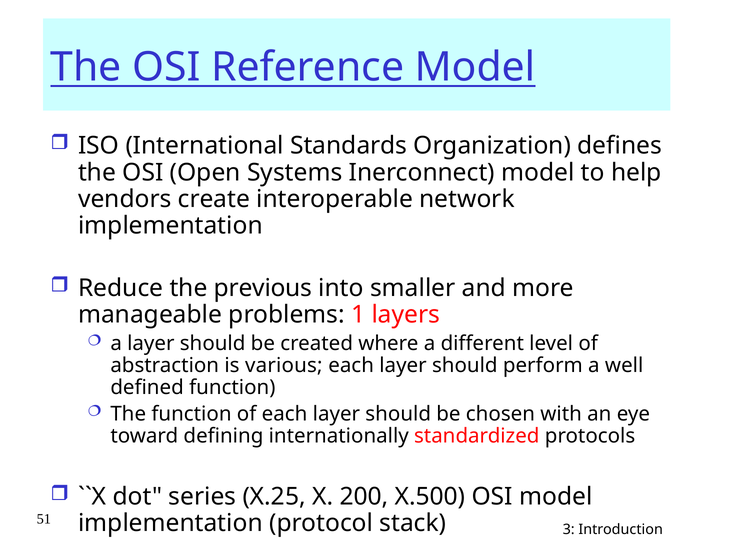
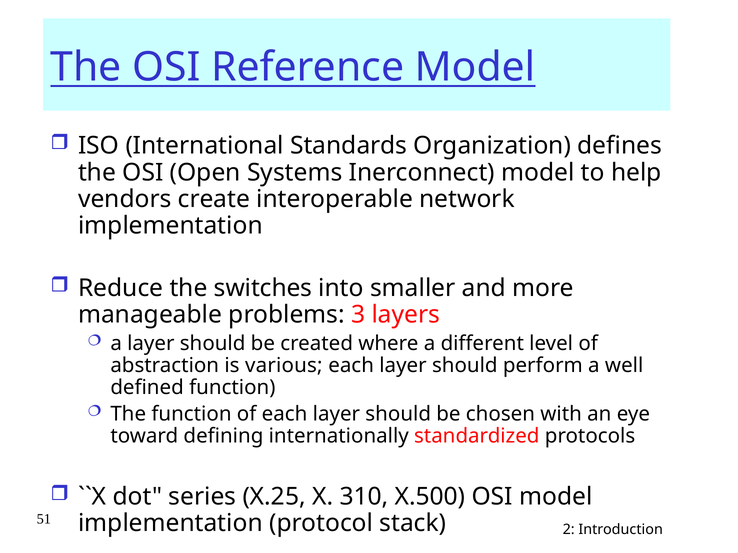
previous: previous -> switches
1: 1 -> 3
200: 200 -> 310
3: 3 -> 2
